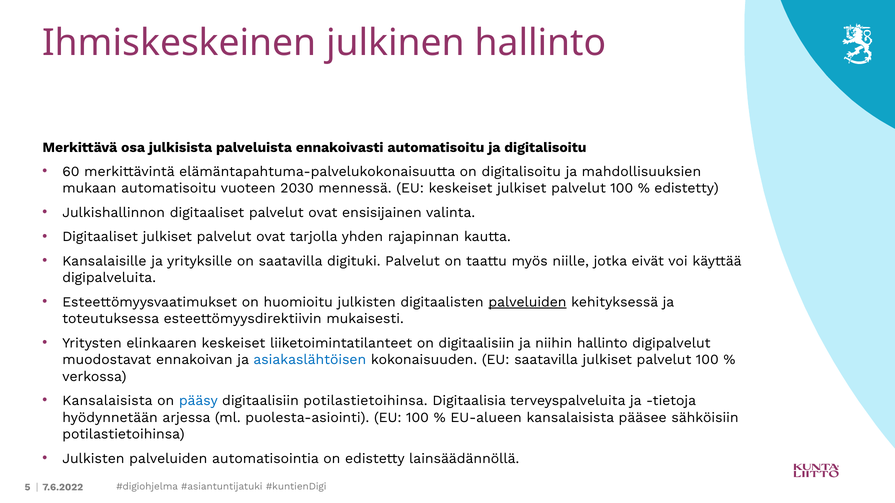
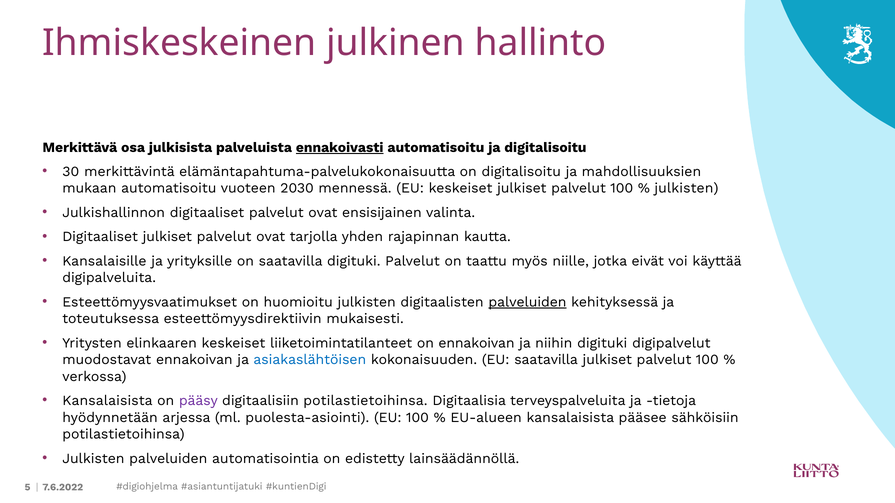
ennakoivasti underline: none -> present
60: 60 -> 30
edistetty at (687, 188): edistetty -> julkisten
on digitaalisiin: digitaalisiin -> ennakoivan
niihin hallinto: hallinto -> digituki
pääsy colour: blue -> purple
